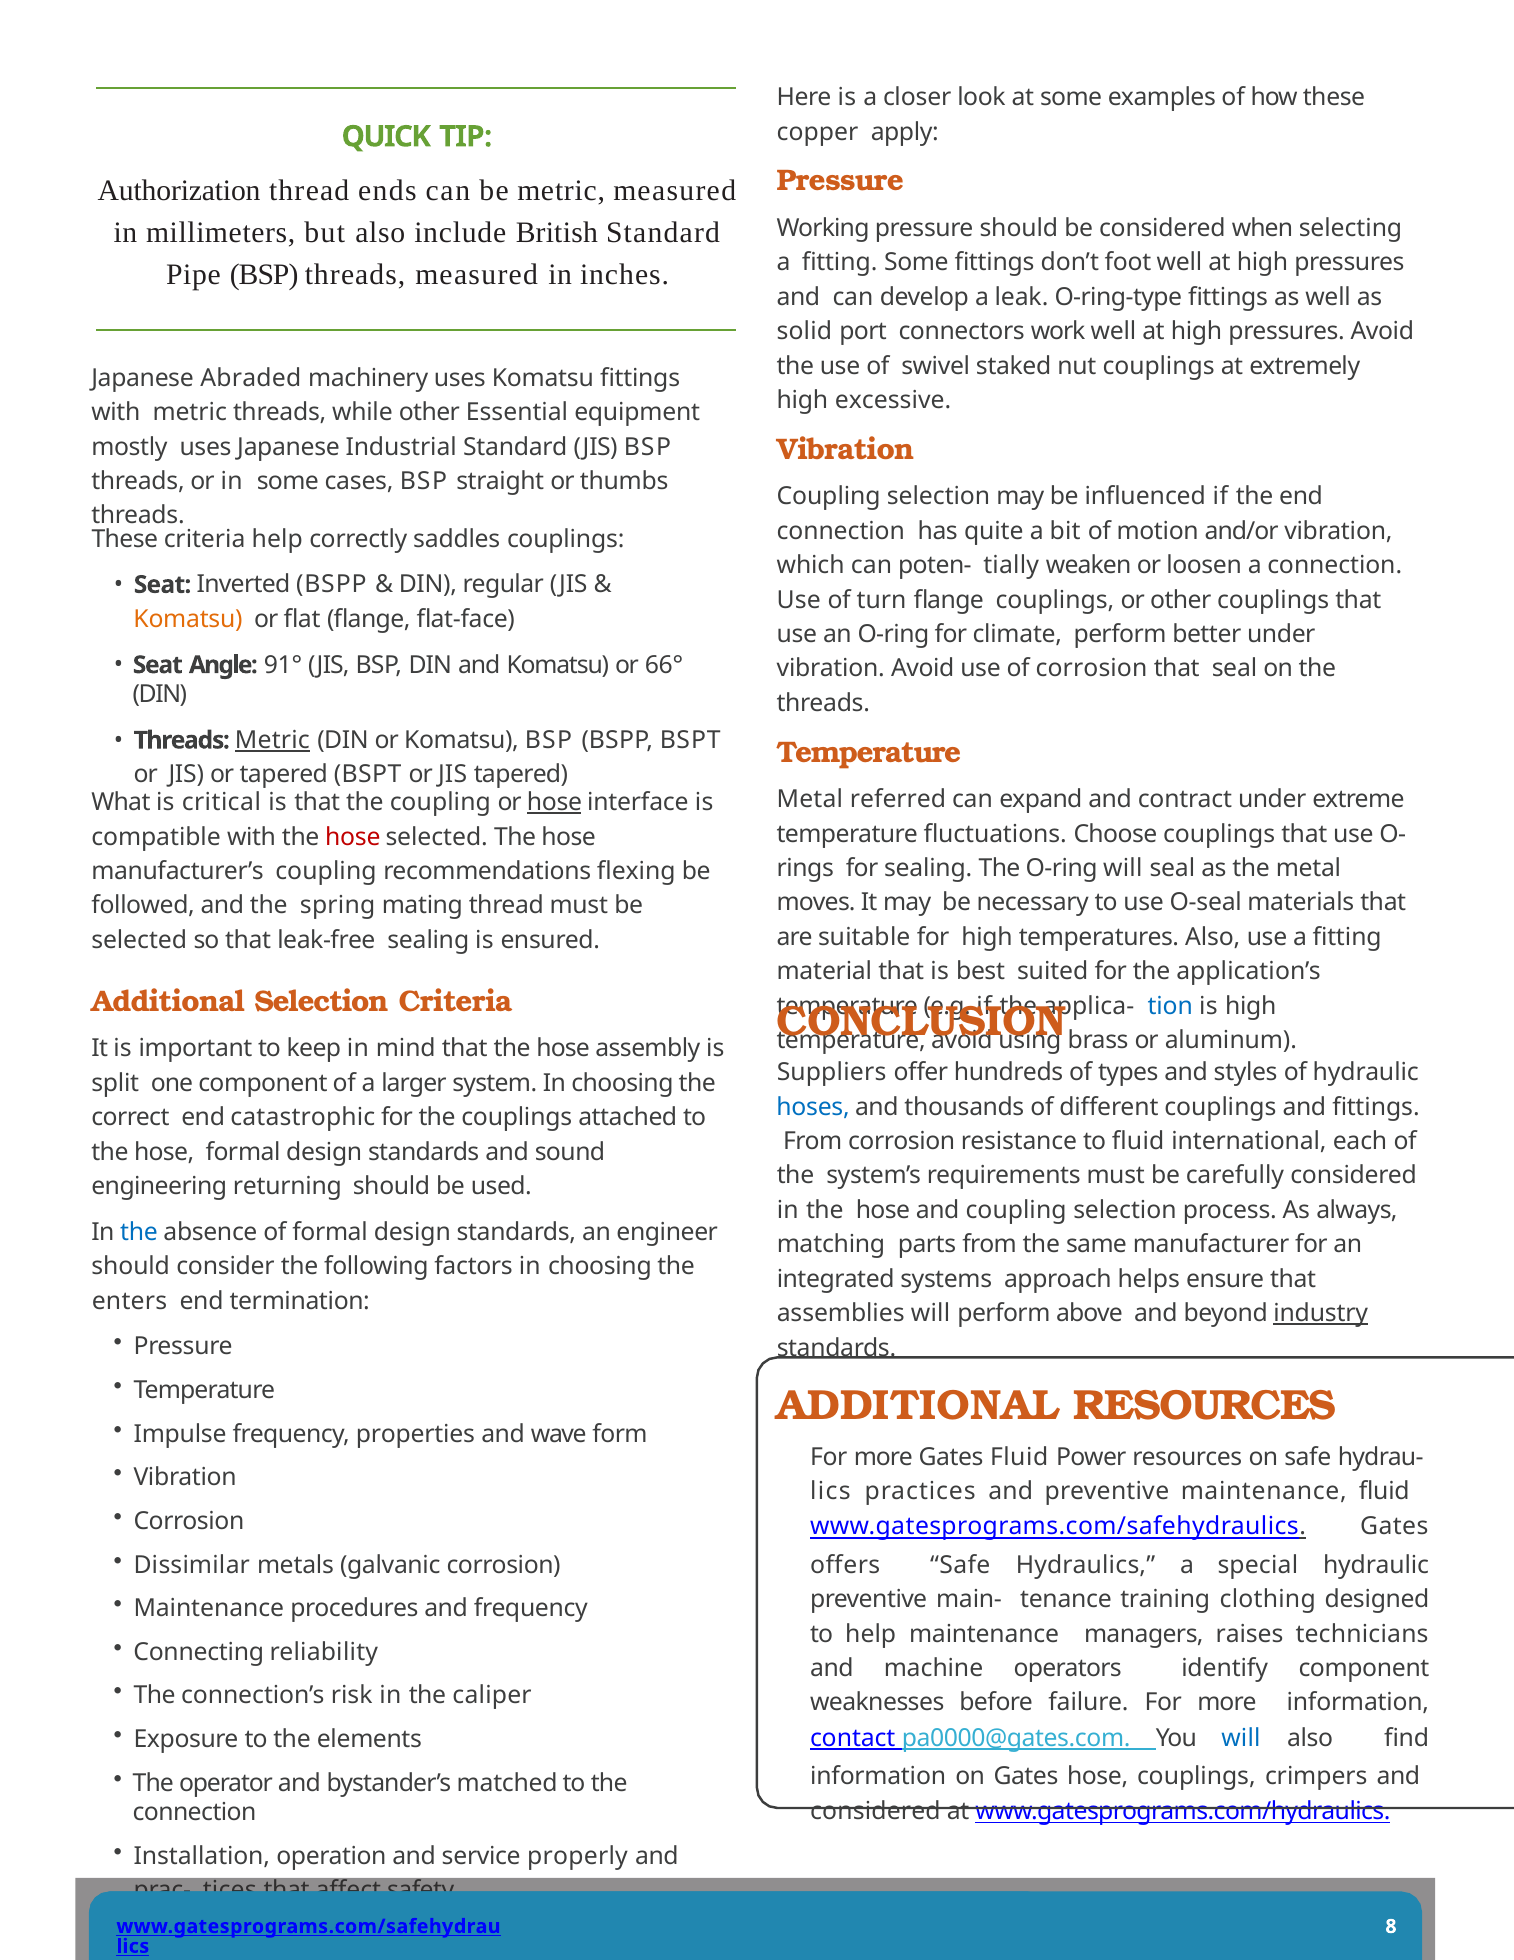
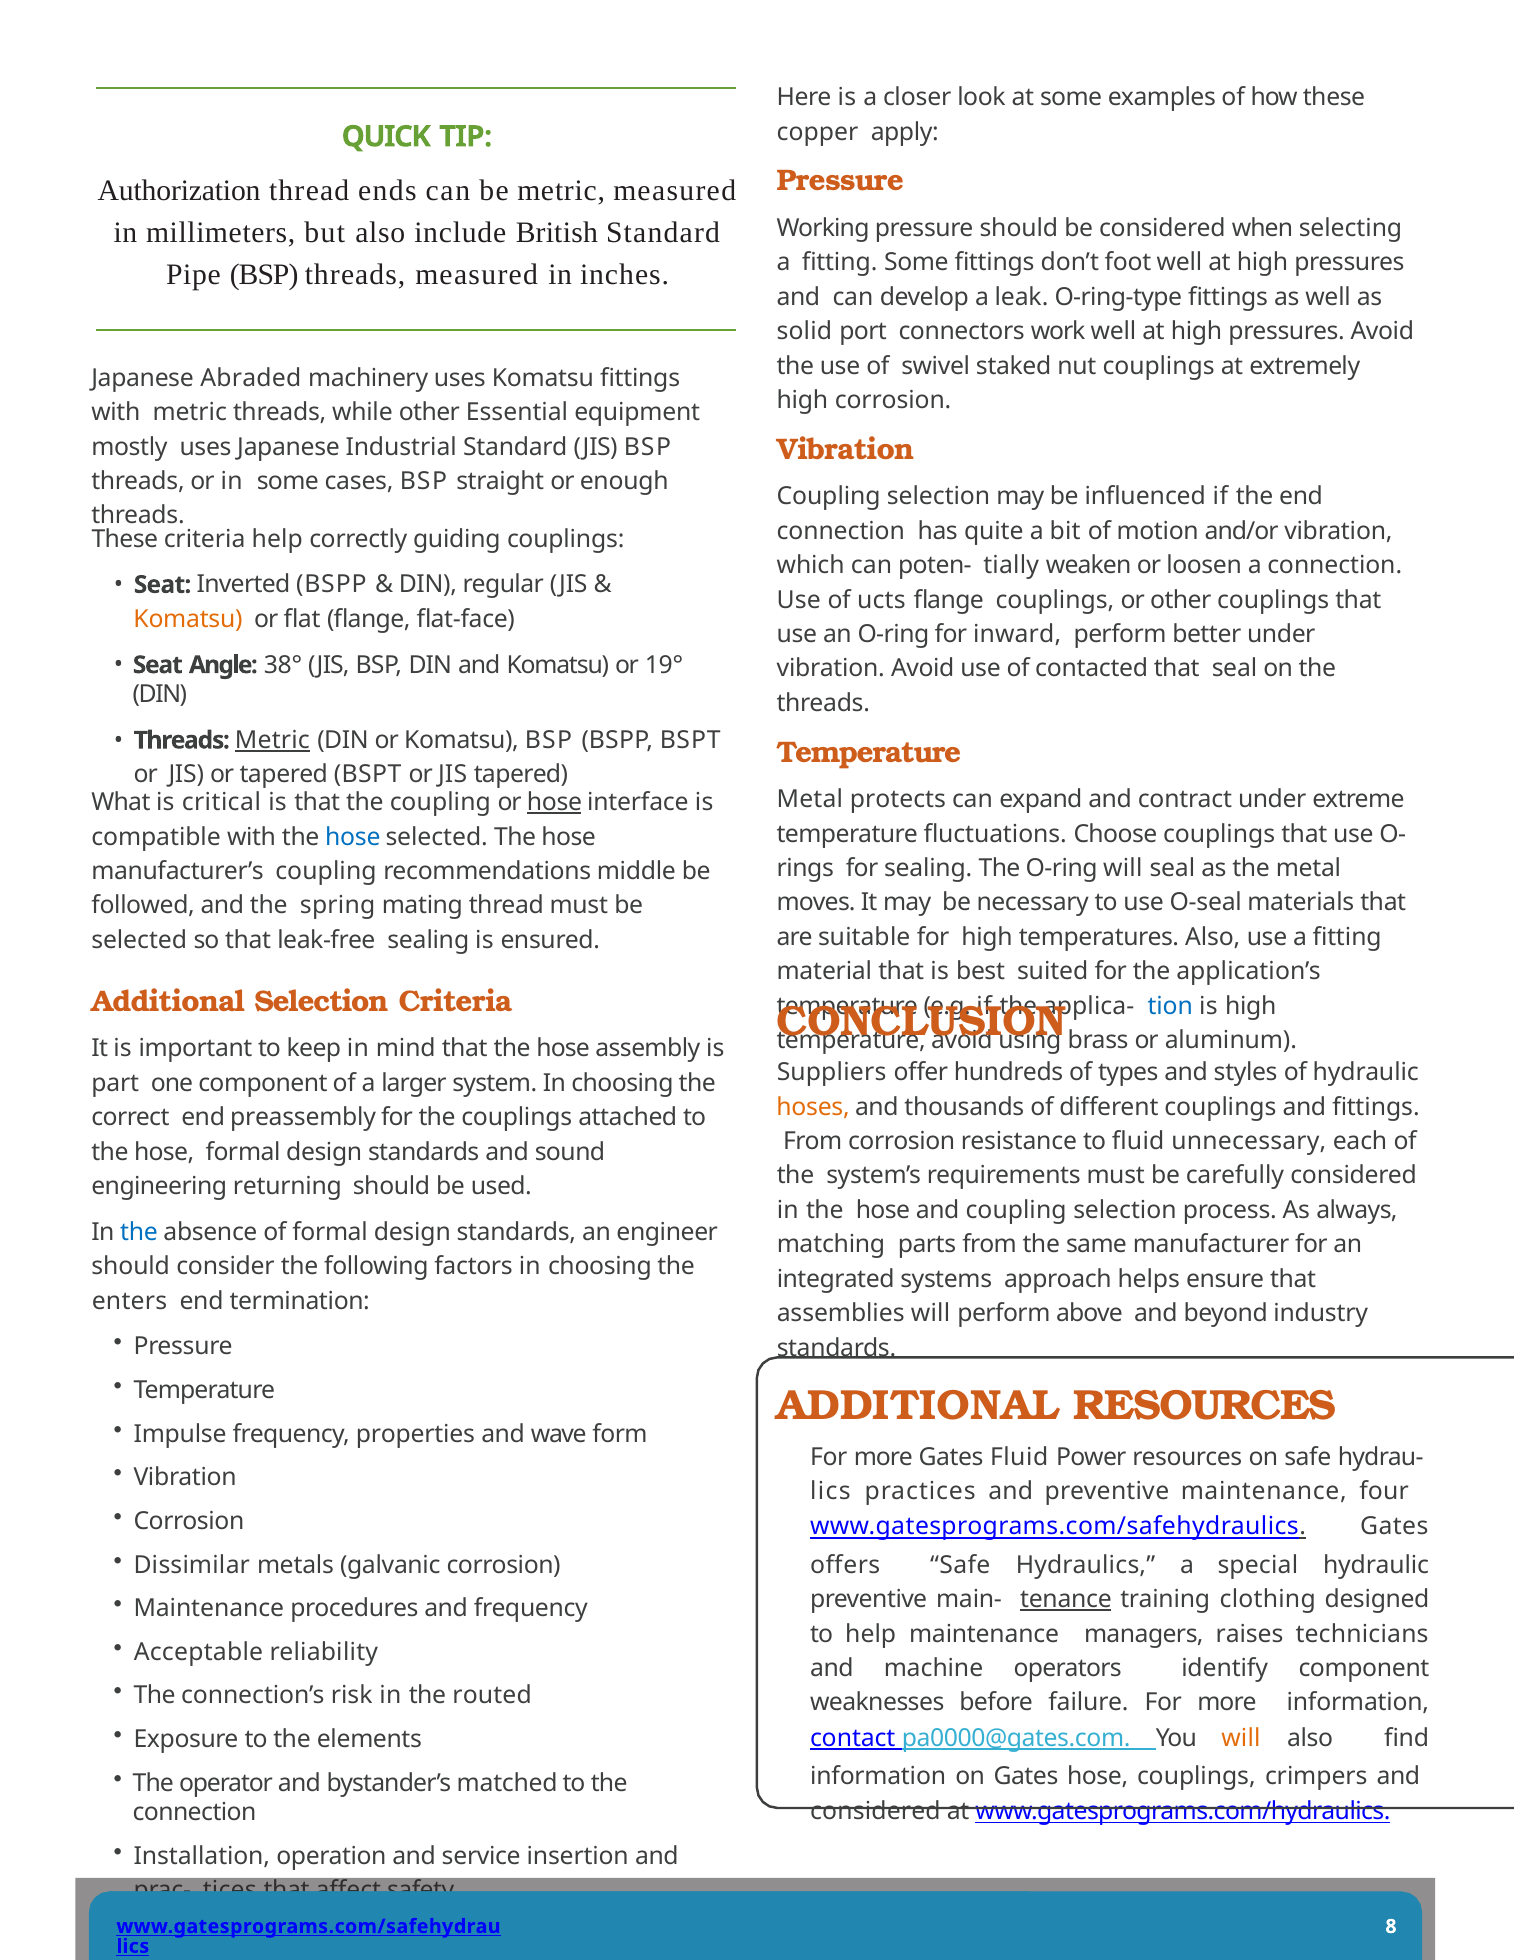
high excessive: excessive -> corrosion
thumbs: thumbs -> enough
saddles: saddles -> guiding
turn: turn -> ucts
climate: climate -> inward
91°: 91° -> 38°
66°: 66° -> 19°
of corrosion: corrosion -> contacted
referred: referred -> protects
hose at (353, 837) colour: red -> blue
flexing: flexing -> middle
split: split -> part
hoses colour: blue -> orange
catastrophic: catastrophic -> preassembly
international: international -> unnecessary
industry underline: present -> none
maintenance fluid: fluid -> four
tenance underline: none -> present
Connecting: Connecting -> Acceptable
caliper: caliper -> routed
will at (1241, 1737) colour: blue -> orange
properly: properly -> insertion
